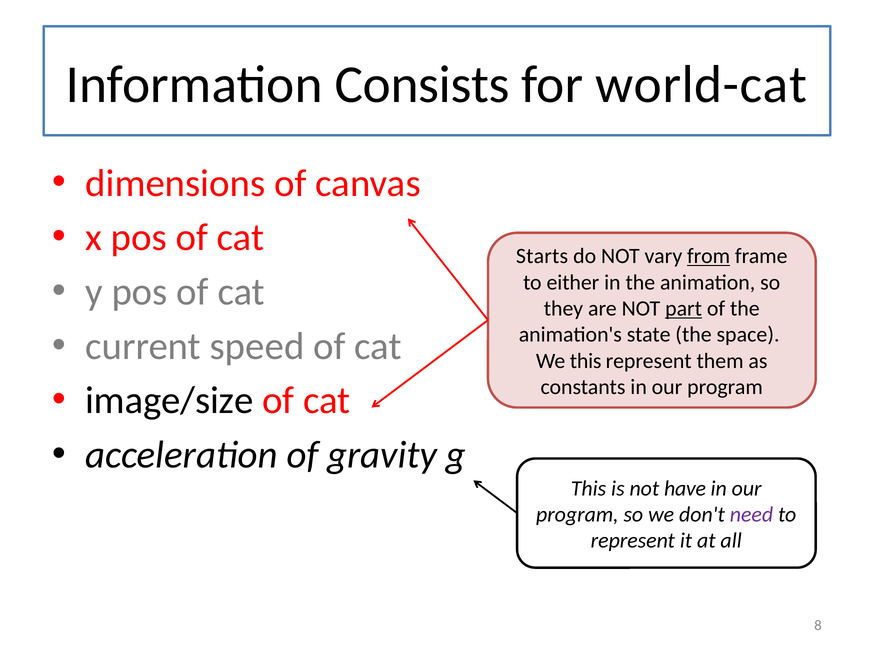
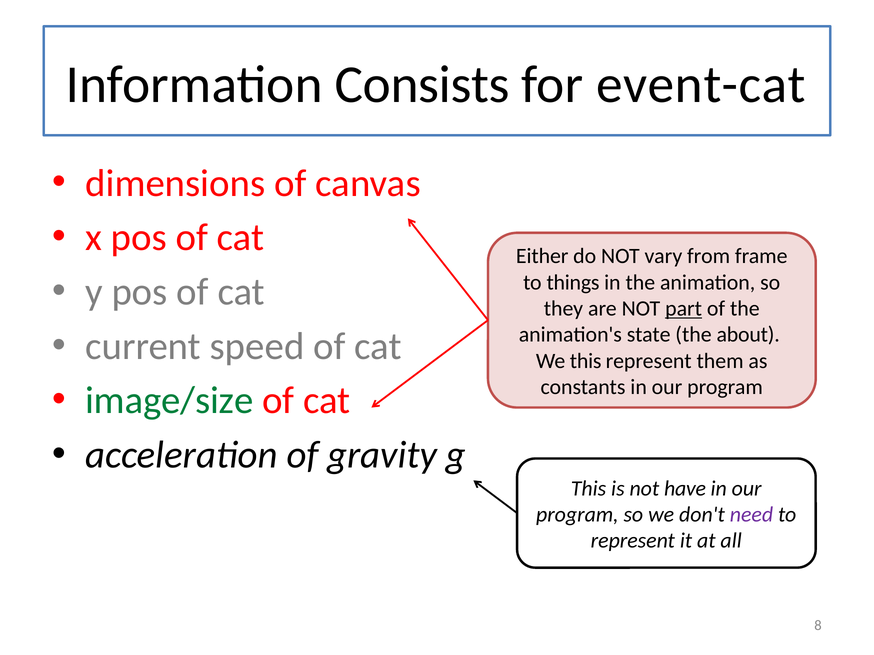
world-cat: world-cat -> event-cat
Starts: Starts -> Either
from underline: present -> none
either: either -> things
space: space -> about
image/size colour: black -> green
